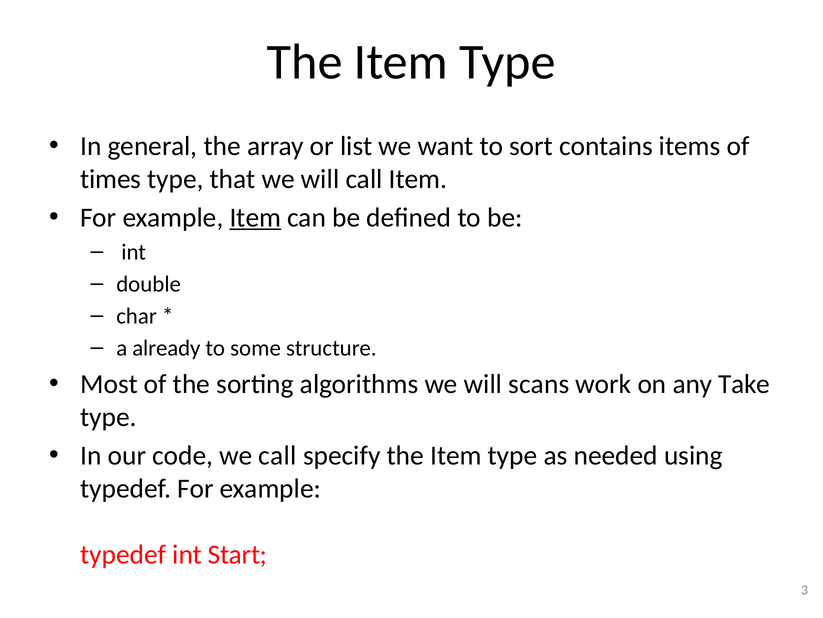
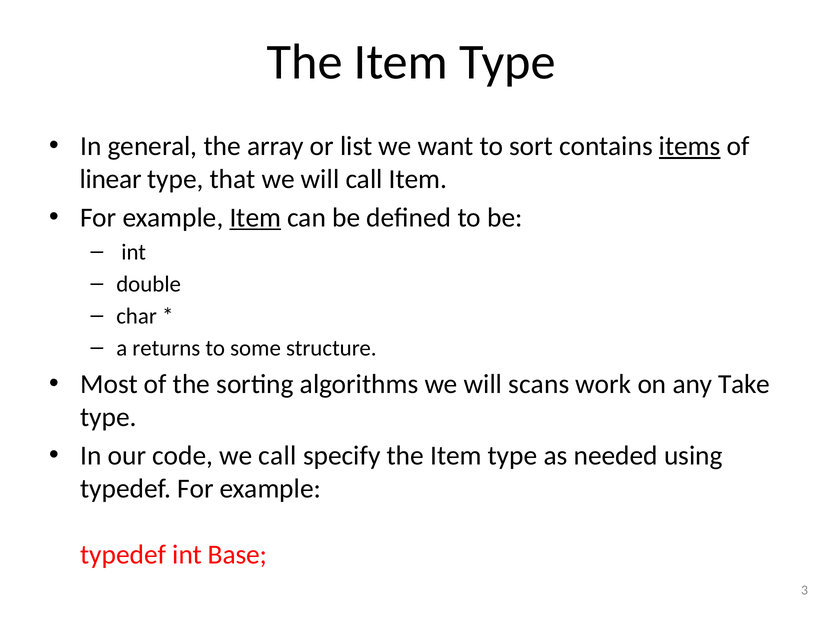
items underline: none -> present
times: times -> linear
already: already -> returns
Start: Start -> Base
